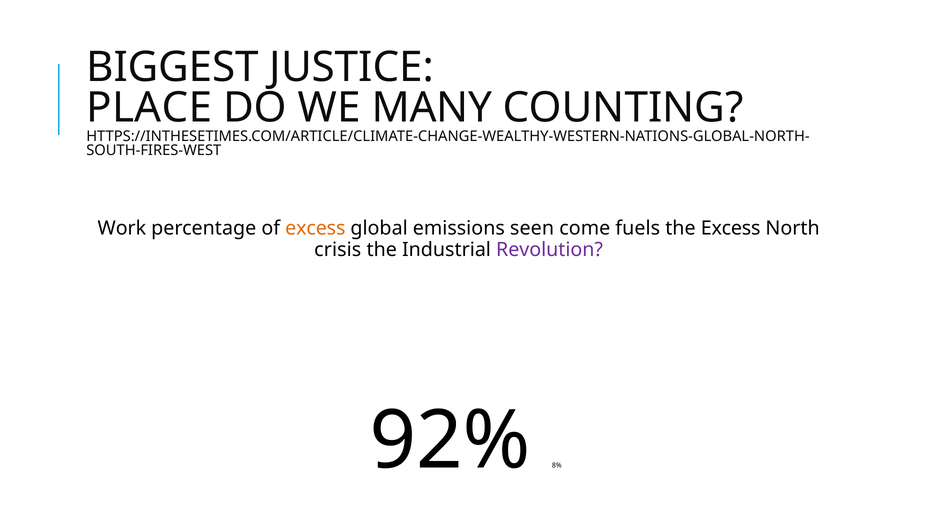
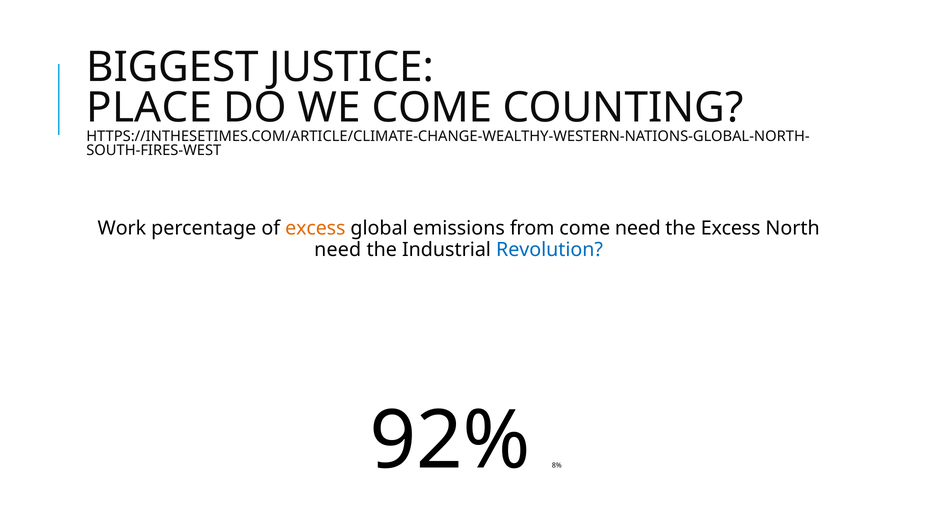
WE MANY: MANY -> COME
seen: seen -> from
come fuels: fuels -> need
crisis at (338, 249): crisis -> need
Revolution colour: purple -> blue
